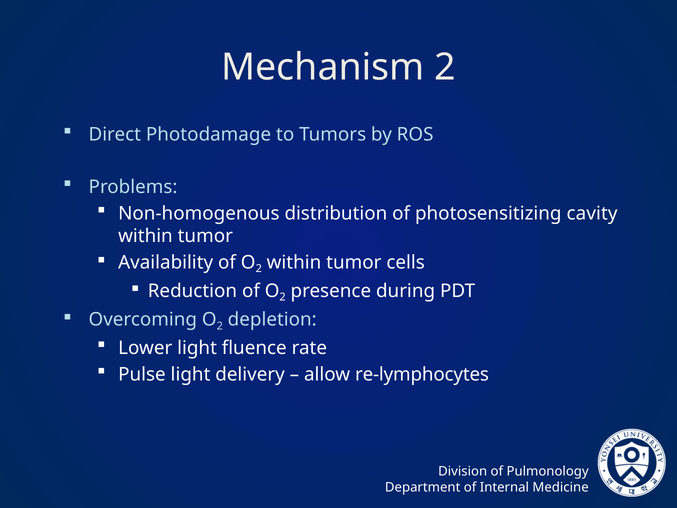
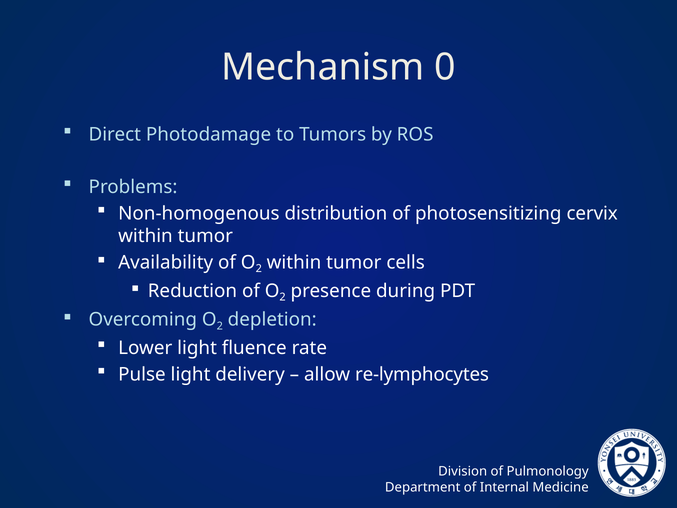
Mechanism 2: 2 -> 0
cavity: cavity -> cervix
